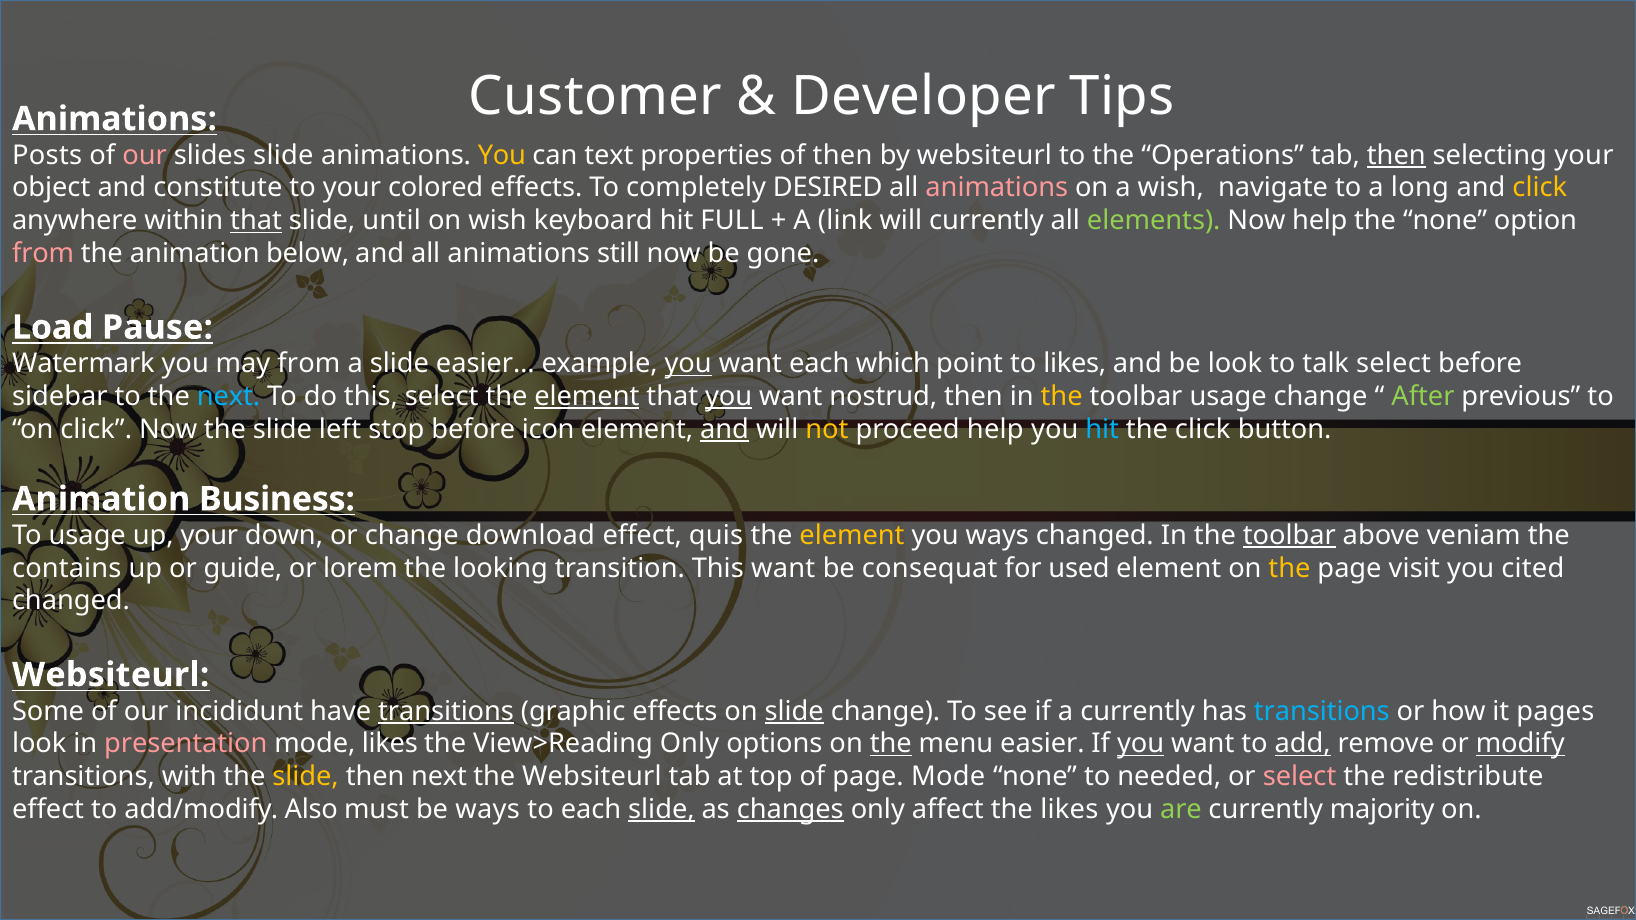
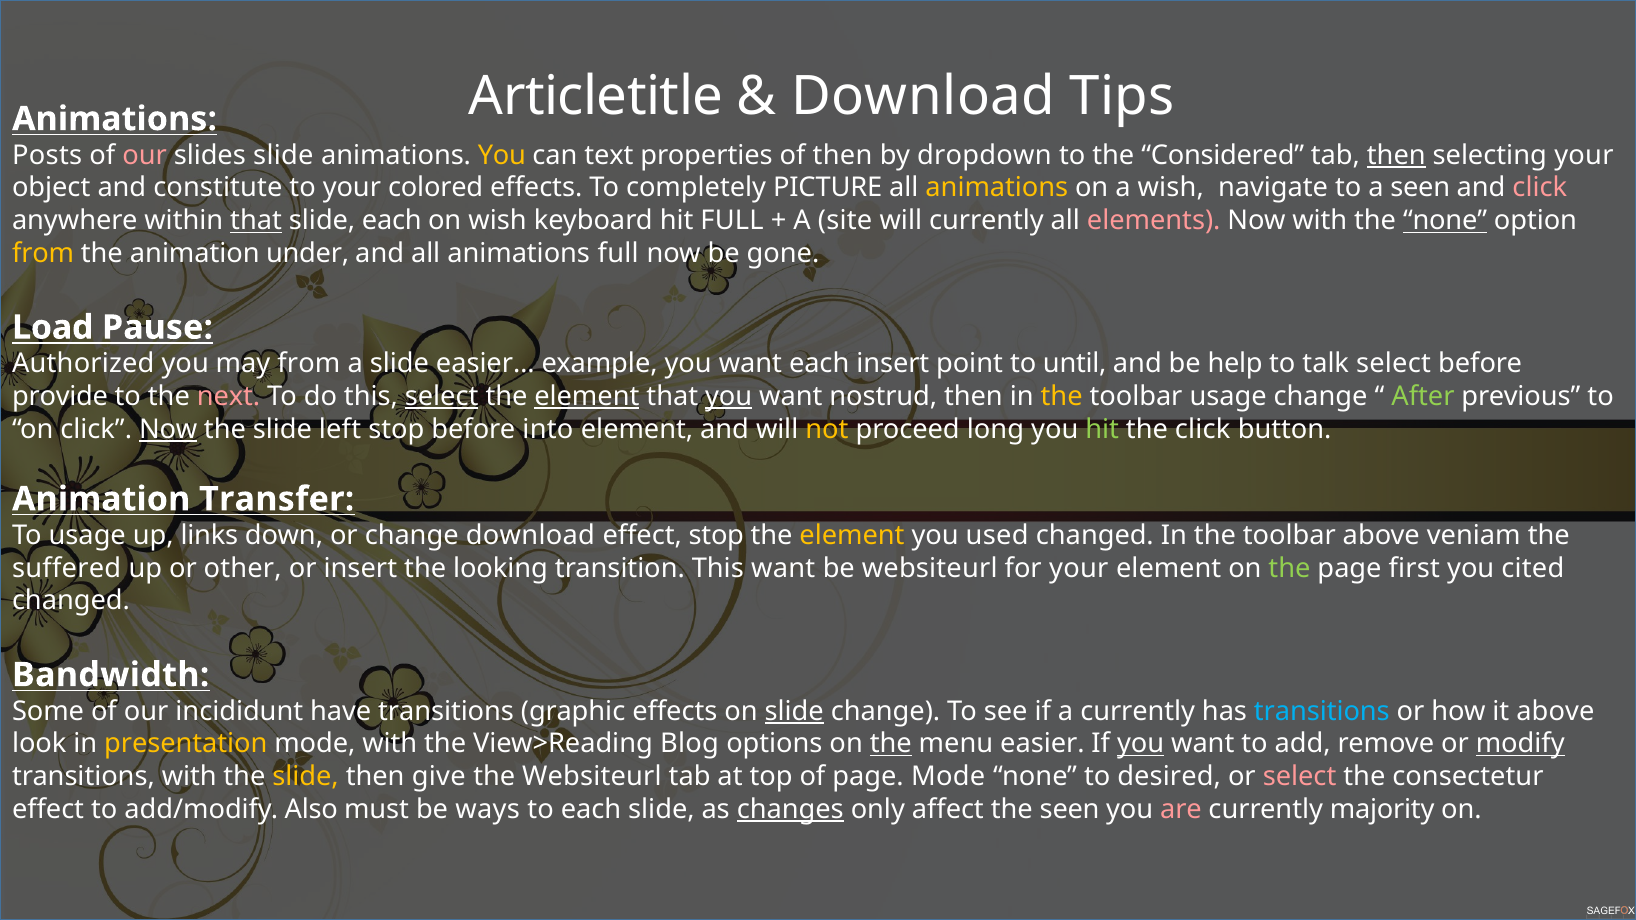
Customer: Customer -> Articletitle
Developer at (923, 96): Developer -> Download
by websiteurl: websiteurl -> dropdown
Operations: Operations -> Considered
DESIRED: DESIRED -> PICTURE
animations at (997, 188) colour: pink -> yellow
a long: long -> seen
click at (1540, 188) colour: yellow -> pink
slide until: until -> each
link: link -> site
elements colour: light green -> pink
Now help: help -> with
none at (1445, 221) underline: none -> present
from at (43, 253) colour: pink -> yellow
below: below -> under
animations still: still -> full
Watermark: Watermark -> Authorized
you at (688, 364) underline: present -> none
each which: which -> insert
to likes: likes -> until
be look: look -> help
sidebar: sidebar -> provide
next at (229, 397) colour: light blue -> pink
select at (442, 397) underline: none -> present
Now at (168, 429) underline: none -> present
icon: icon -> into
and at (725, 429) underline: present -> none
proceed help: help -> long
hit at (1102, 429) colour: light blue -> light green
Business: Business -> Transfer
up your: your -> links
effect quis: quis -> stop
you ways: ways -> used
toolbar at (1289, 536) underline: present -> none
contains: contains -> suffered
guide: guide -> other
or lorem: lorem -> insert
be consequat: consequat -> websiteurl
for used: used -> your
the at (1289, 568) colour: yellow -> light green
visit: visit -> first
Websiteurl at (111, 675): Websiteurl -> Bandwidth
transitions at (446, 711) underline: present -> none
it pages: pages -> above
presentation colour: pink -> yellow
mode likes: likes -> with
View>Reading Only: Only -> Blog
add underline: present -> none
then next: next -> give
needed: needed -> desired
redistribute: redistribute -> consectetur
slide at (661, 810) underline: present -> none
the likes: likes -> seen
are colour: light green -> pink
